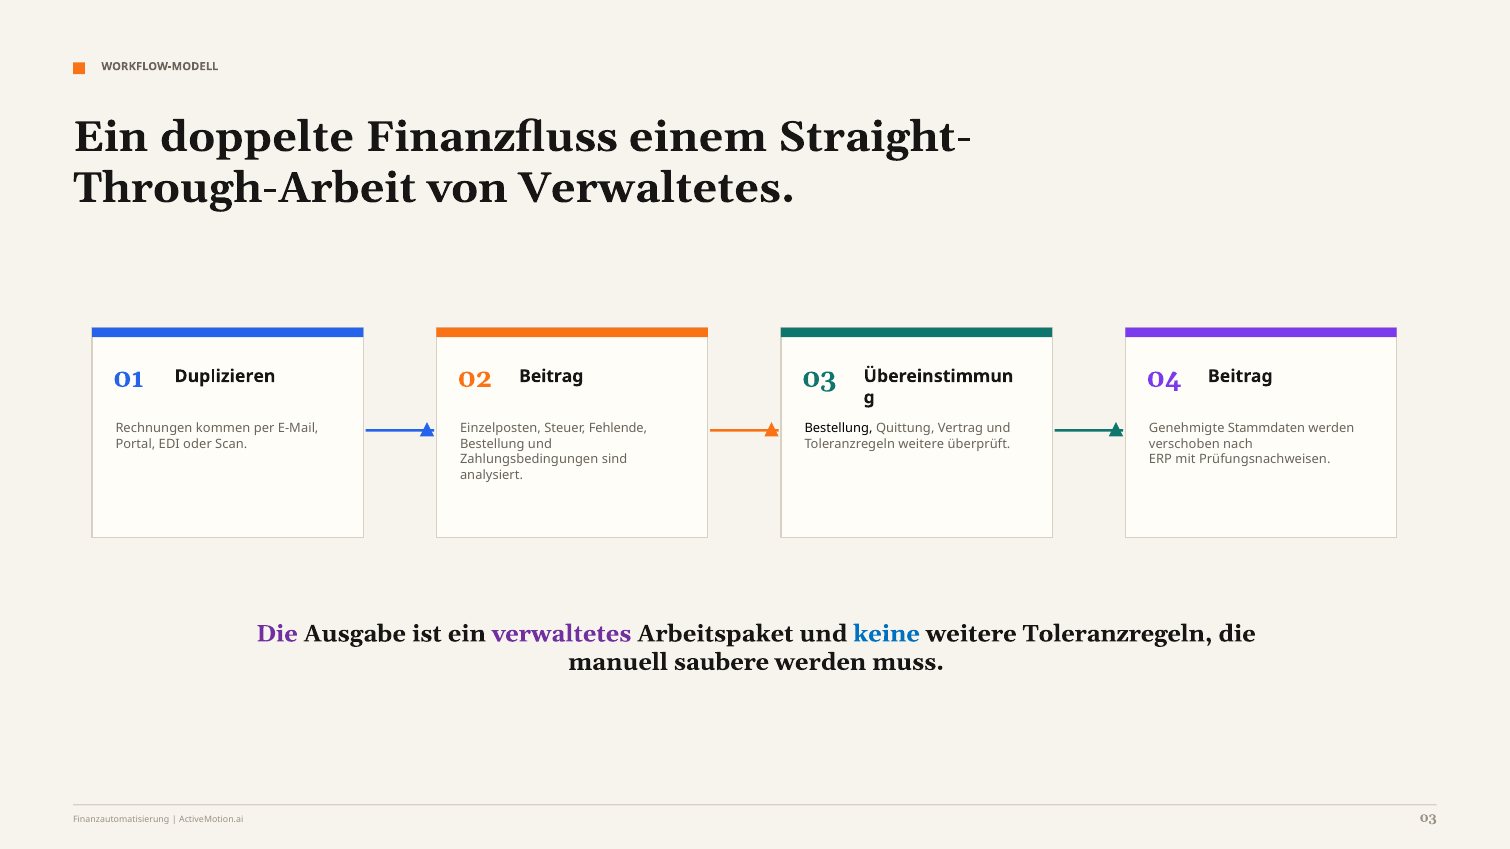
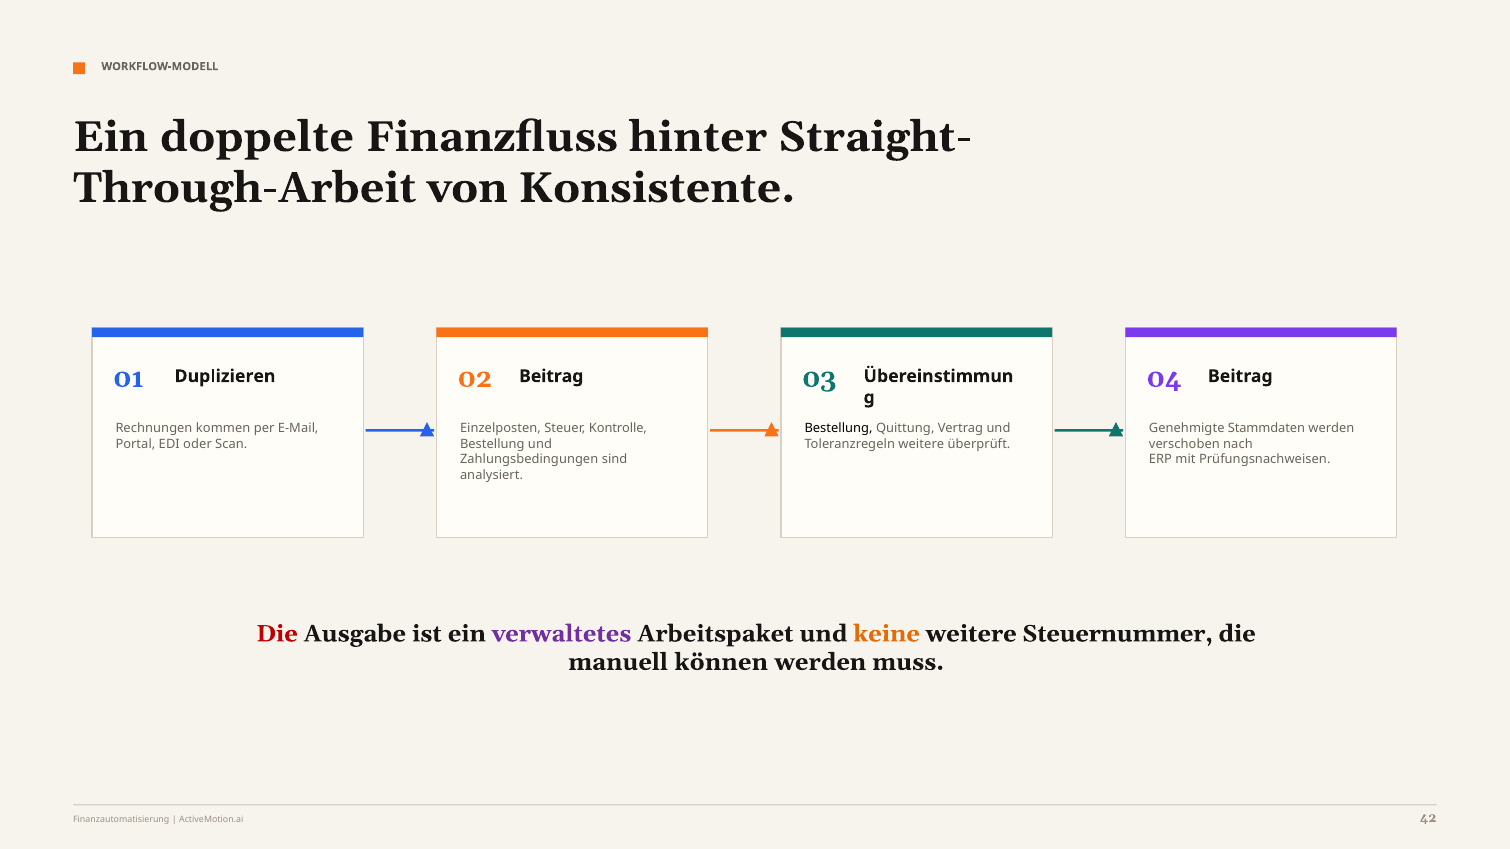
einem: einem -> hinter
von Verwaltetes: Verwaltetes -> Konsistente
Fehlende: Fehlende -> Kontrolle
Die at (277, 634) colour: purple -> red
keine colour: blue -> orange
weitere Toleranzregeln: Toleranzregeln -> Steuernummer
saubere: saubere -> können
ActiveMotion.ai 03: 03 -> 42
